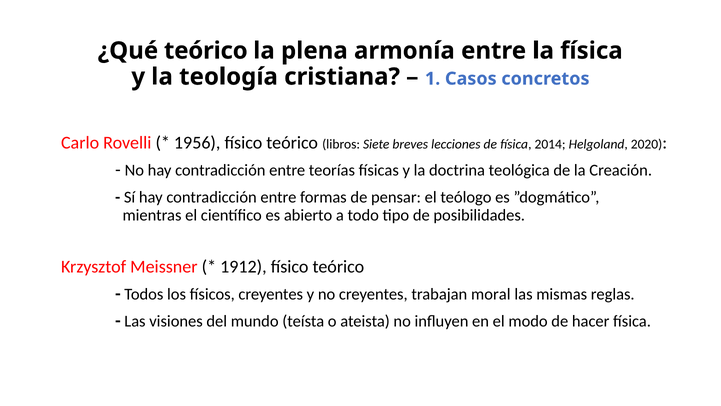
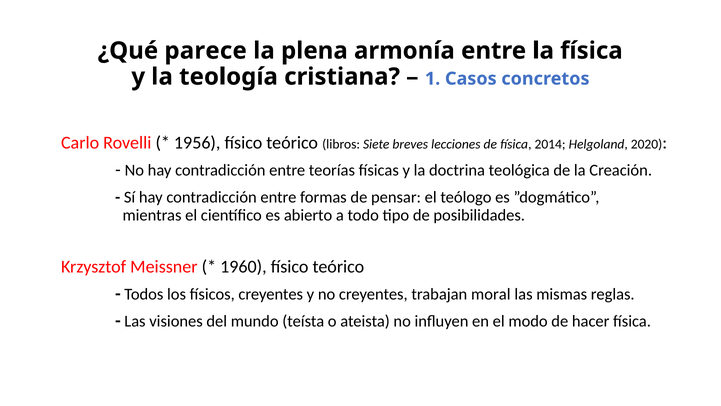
¿Qué teórico: teórico -> parece
1912: 1912 -> 1960
